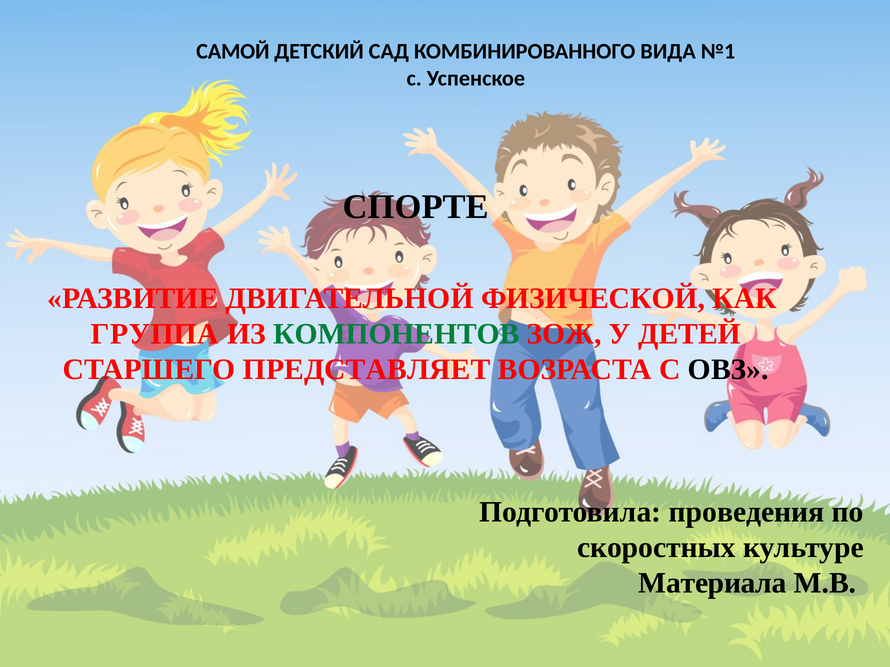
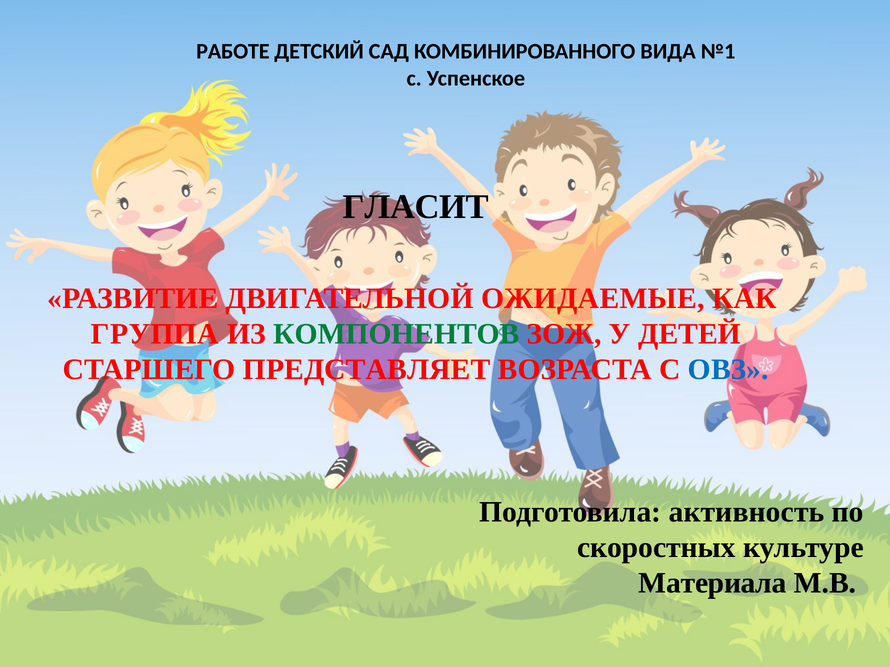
САМОЙ: САМОЙ -> РАБОТЕ
СПОРТЕ: СПОРТЕ -> ГЛАСИТ
ФИЗИЧЕСКОЙ: ФИЗИЧЕСКОЙ -> ОЖИДАЕМЫЕ
ОВЗ colour: black -> blue
проведения: проведения -> активность
